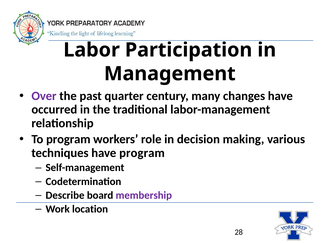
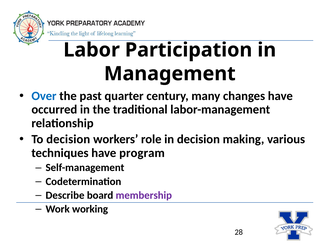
Over colour: purple -> blue
To program: program -> decision
location: location -> working
